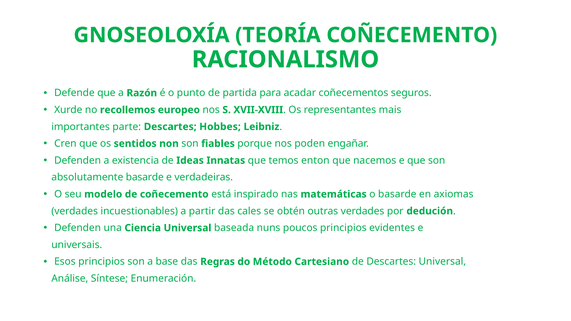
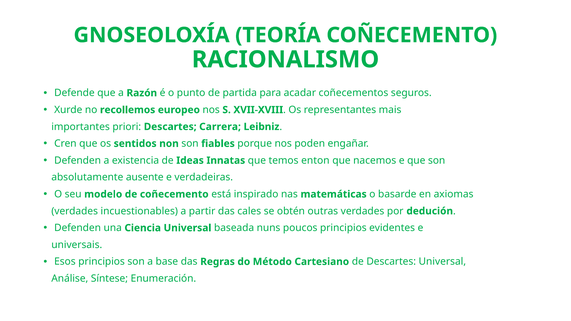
parte: parte -> priori
Hobbes: Hobbes -> Carrera
absolutamente basarde: basarde -> ausente
